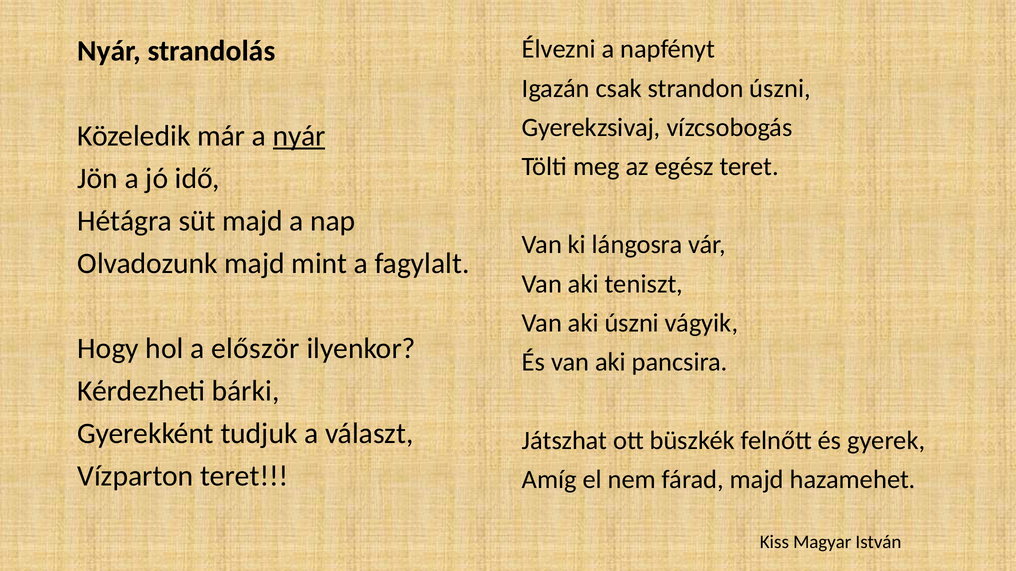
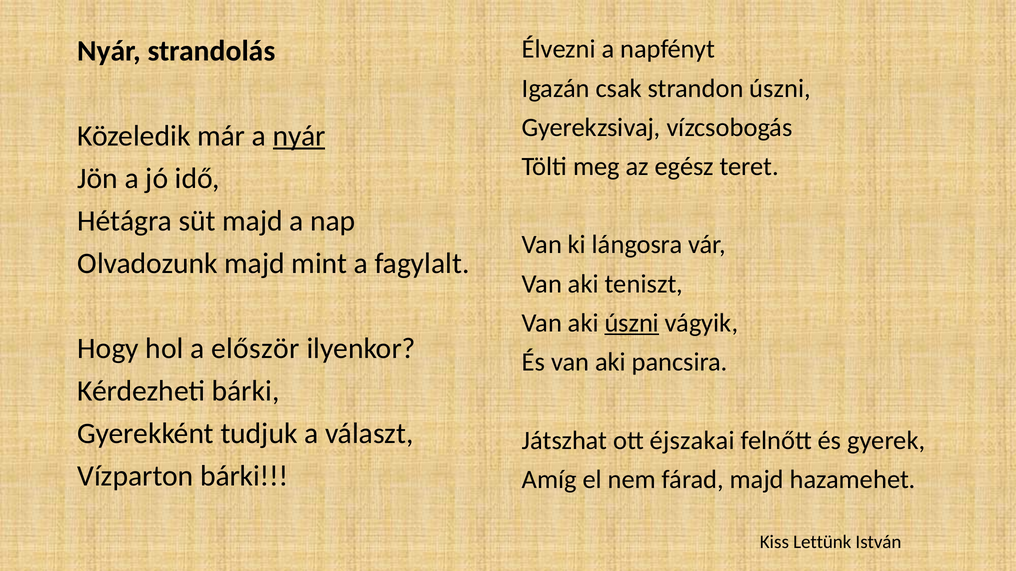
úszni at (632, 323) underline: none -> present
büszkék: büszkék -> éjszakai
Vízparton teret: teret -> bárki
Magyar: Magyar -> Lettünk
